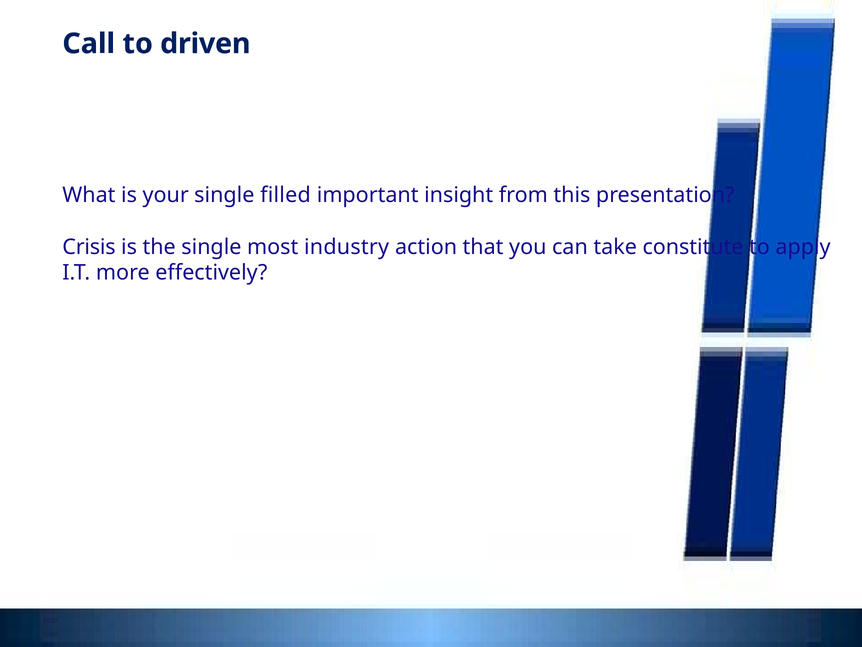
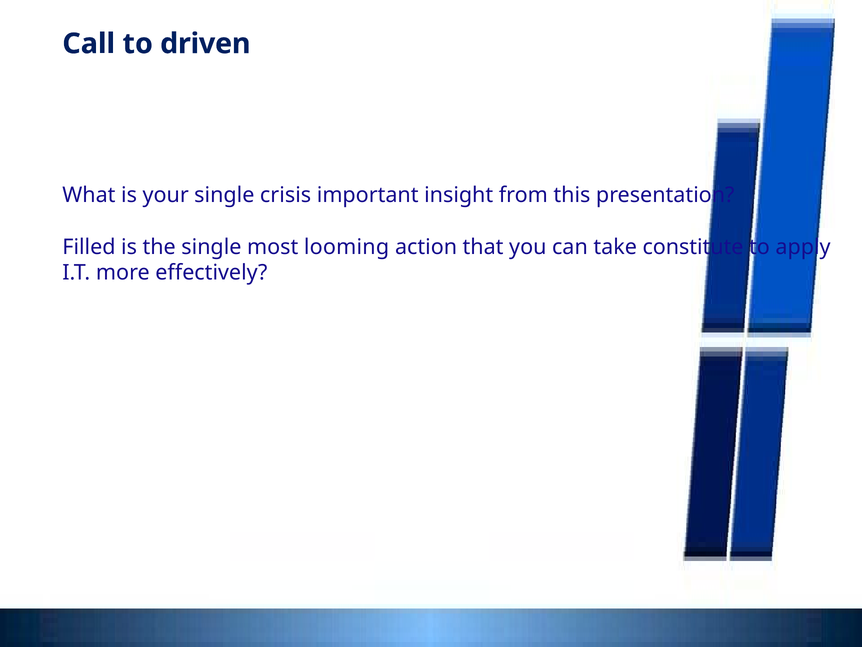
filled: filled -> crisis
Crisis: Crisis -> Filled
industry: industry -> looming
